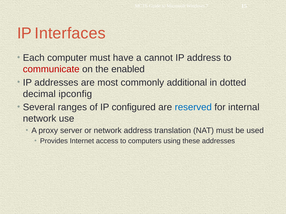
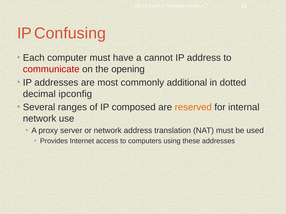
Interfaces: Interfaces -> Confusing
enabled: enabled -> opening
configured: configured -> composed
reserved colour: blue -> orange
